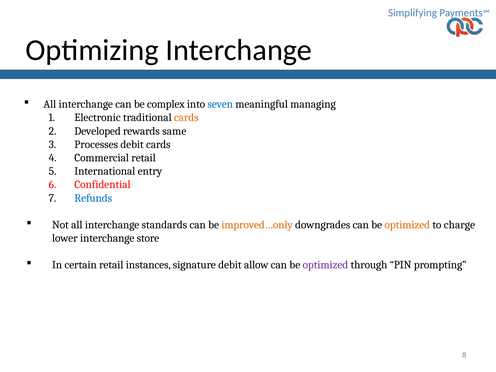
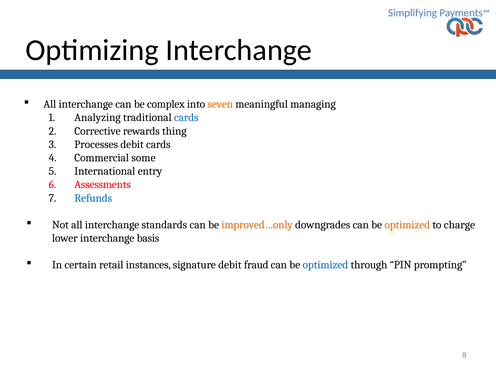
seven colour: blue -> orange
Electronic: Electronic -> Analyzing
cards at (186, 118) colour: orange -> blue
Developed: Developed -> Corrective
same: same -> thing
Commercial retail: retail -> some
Confidential: Confidential -> Assessments
store: store -> basis
allow: allow -> fraud
optimized at (325, 265) colour: purple -> blue
